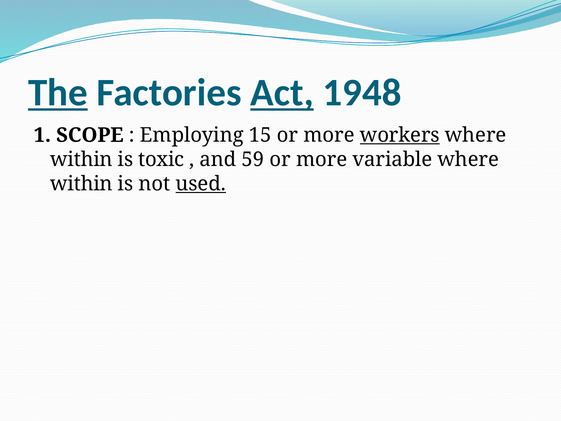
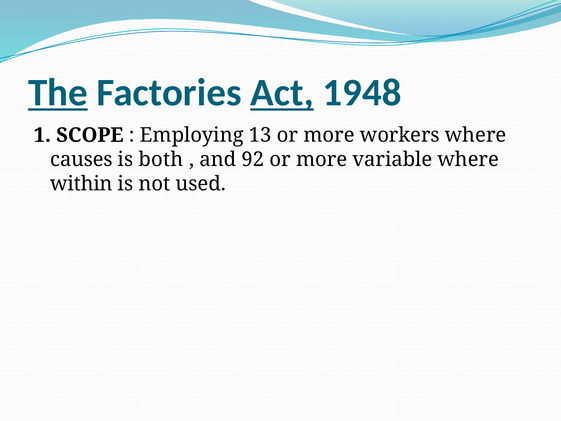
15: 15 -> 13
workers underline: present -> none
within at (81, 159): within -> causes
toxic: toxic -> both
59: 59 -> 92
used underline: present -> none
